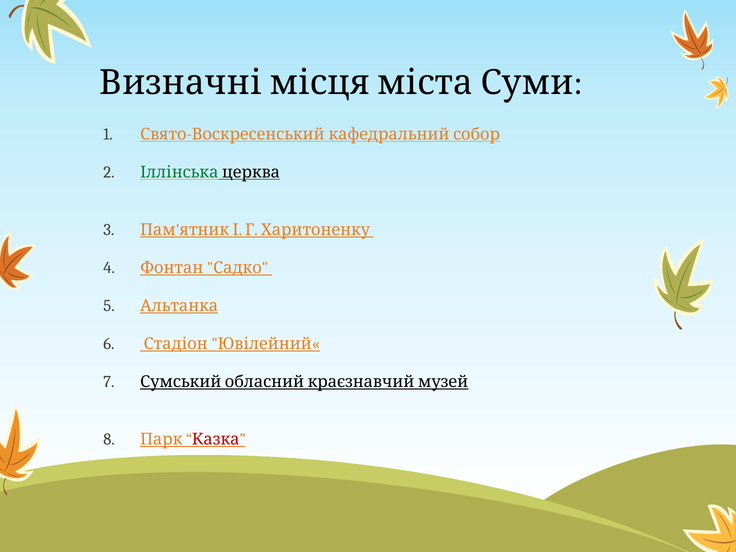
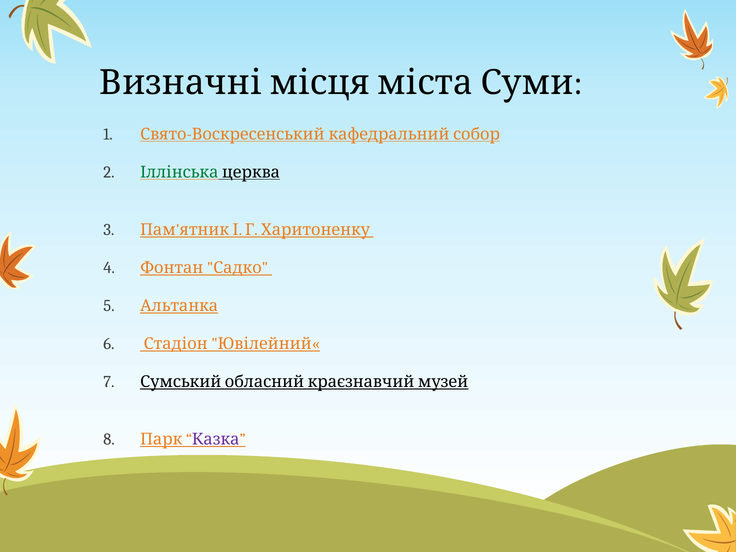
Казка colour: red -> purple
